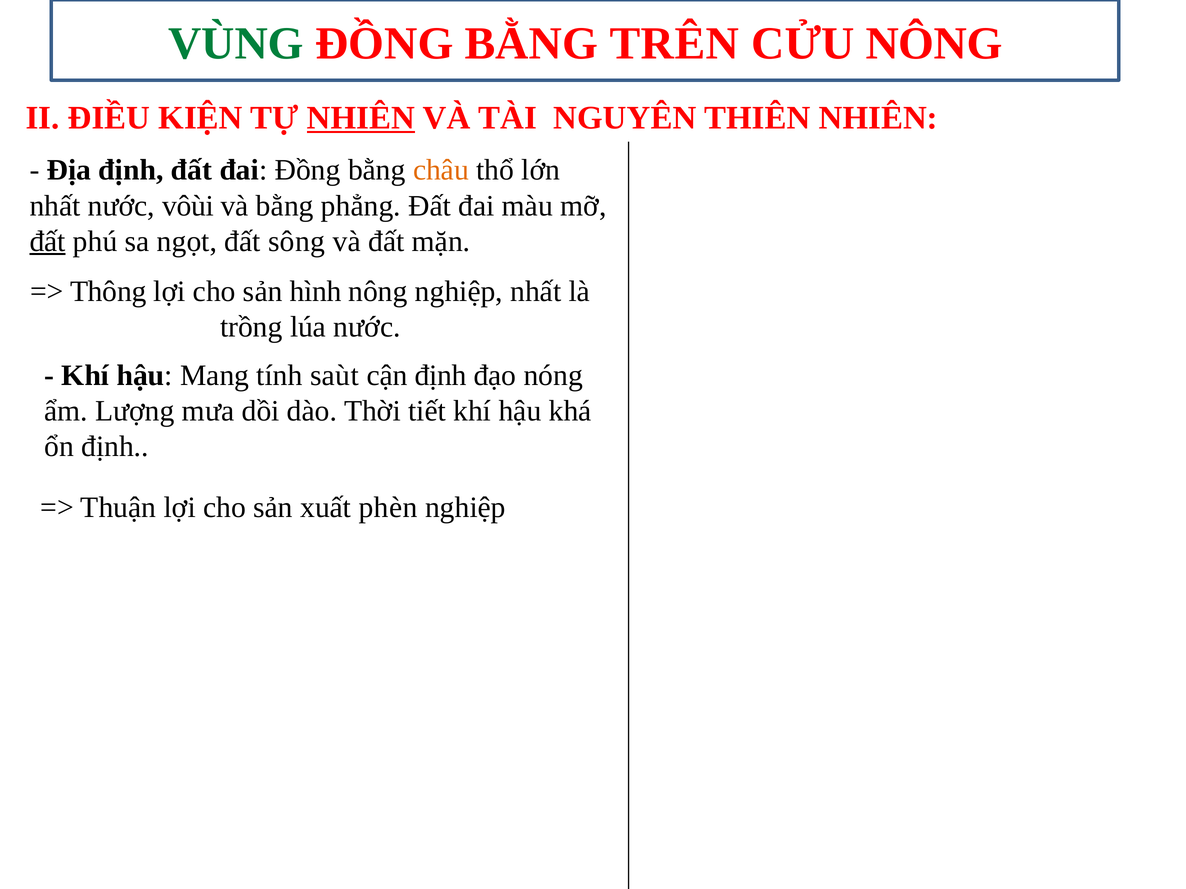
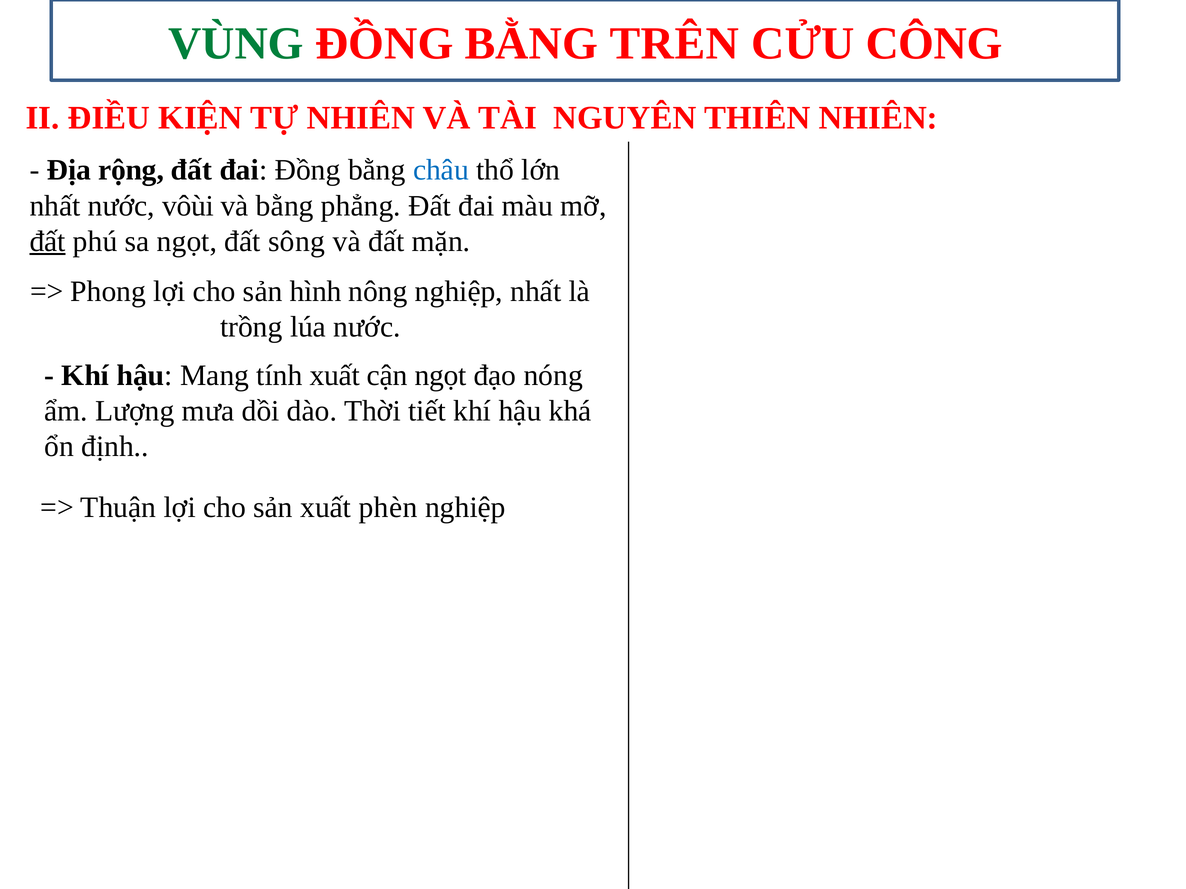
CỬU NÔNG: NÔNG -> CÔNG
NHIÊN at (361, 118) underline: present -> none
Địa định: định -> rộng
châu colour: orange -> blue
Thông: Thông -> Phong
tính saùt: saùt -> xuất
cận định: định -> ngọt
